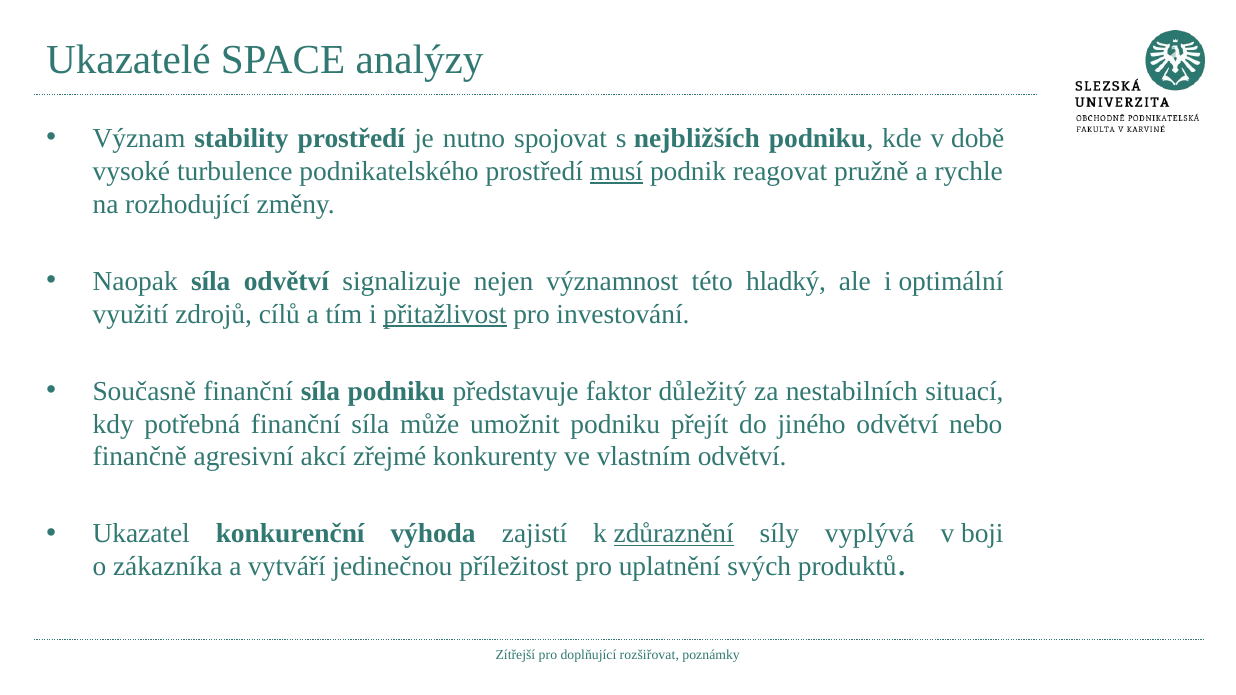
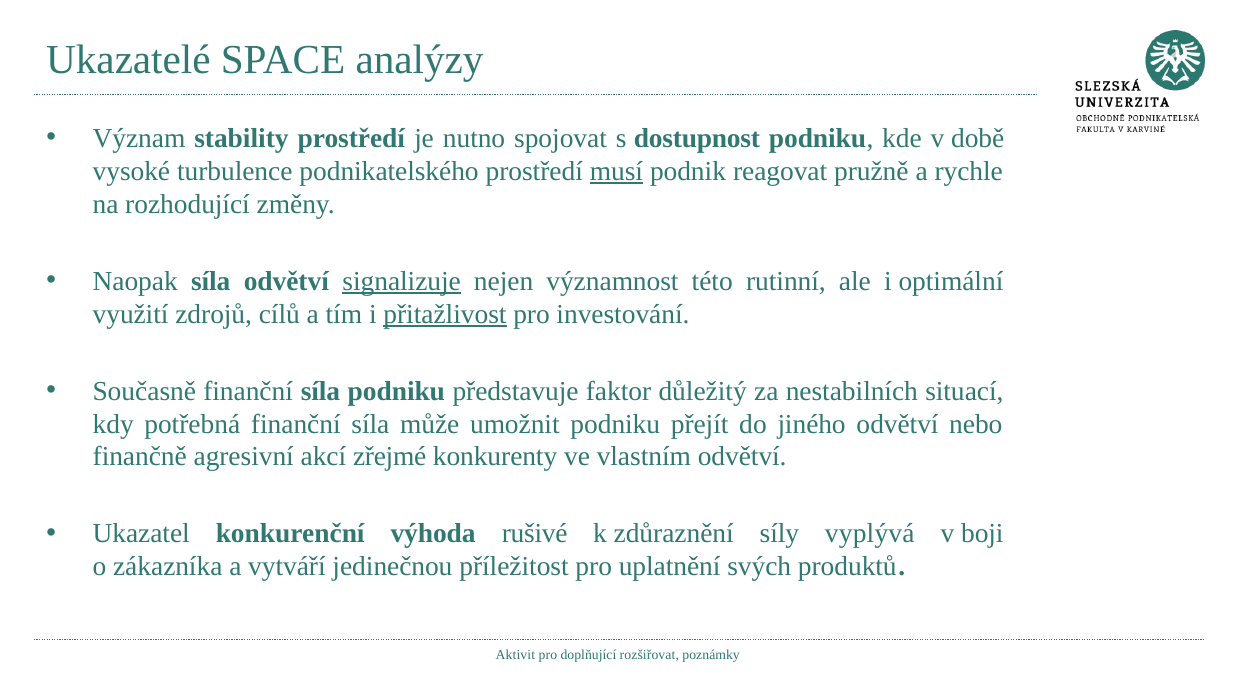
nejbližších: nejbližších -> dostupnost
signalizuje underline: none -> present
hladký: hladký -> rutinní
zajistí: zajistí -> rušivé
zdůraznění underline: present -> none
Zítřejší: Zítřejší -> Aktivit
